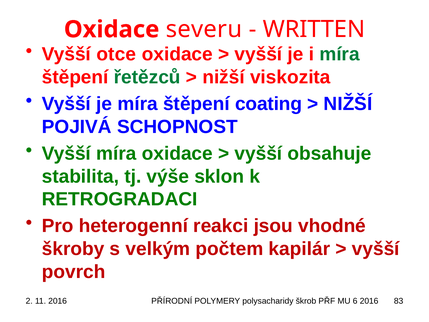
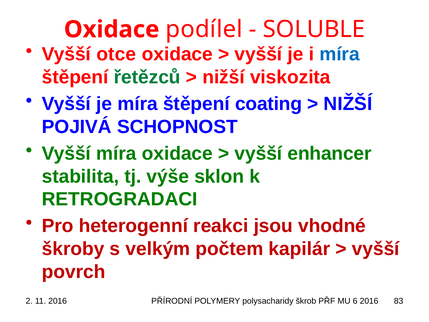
severu: severu -> podílel
WRITTEN: WRITTEN -> SOLUBLE
míra at (340, 54) colour: green -> blue
obsahuje: obsahuje -> enhancer
